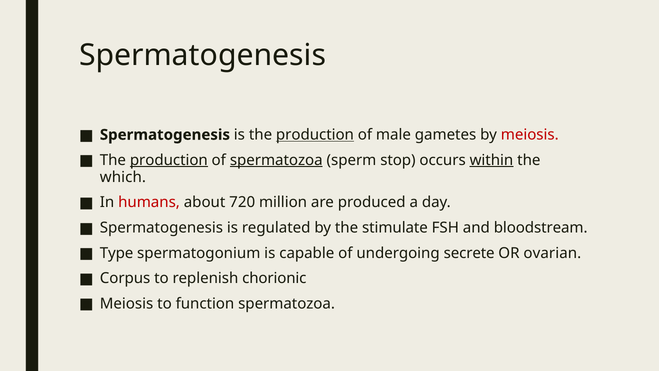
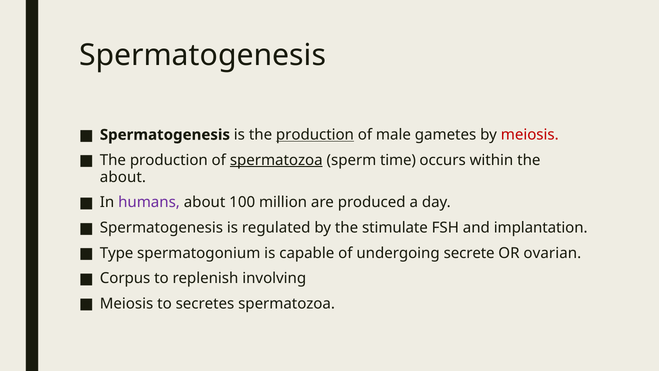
production at (169, 160) underline: present -> none
stop: stop -> time
within underline: present -> none
which at (123, 177): which -> about
humans colour: red -> purple
720: 720 -> 100
bloodstream: bloodstream -> implantation
chorionic: chorionic -> involving
function: function -> secretes
